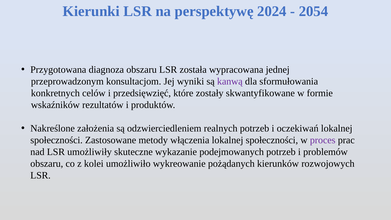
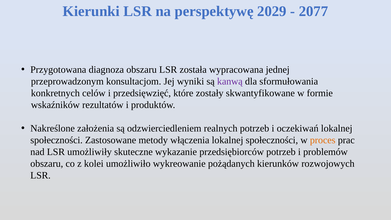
2024: 2024 -> 2029
2054: 2054 -> 2077
proces colour: purple -> orange
podejmowanych: podejmowanych -> przedsiębiorców
